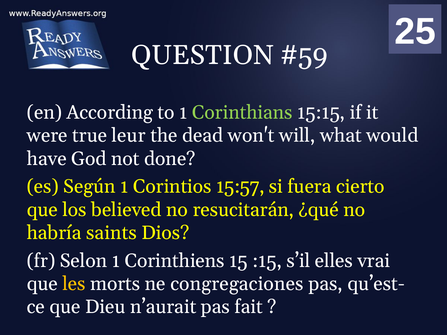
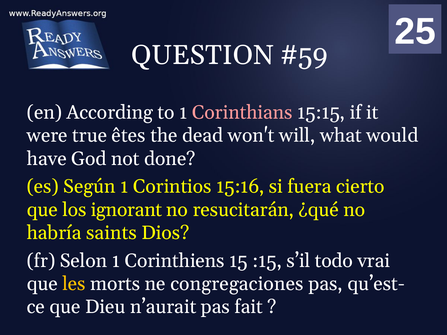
Corinthians colour: light green -> pink
leur: leur -> êtes
15:57: 15:57 -> 15:16
believed: believed -> ignorant
elles: elles -> todo
